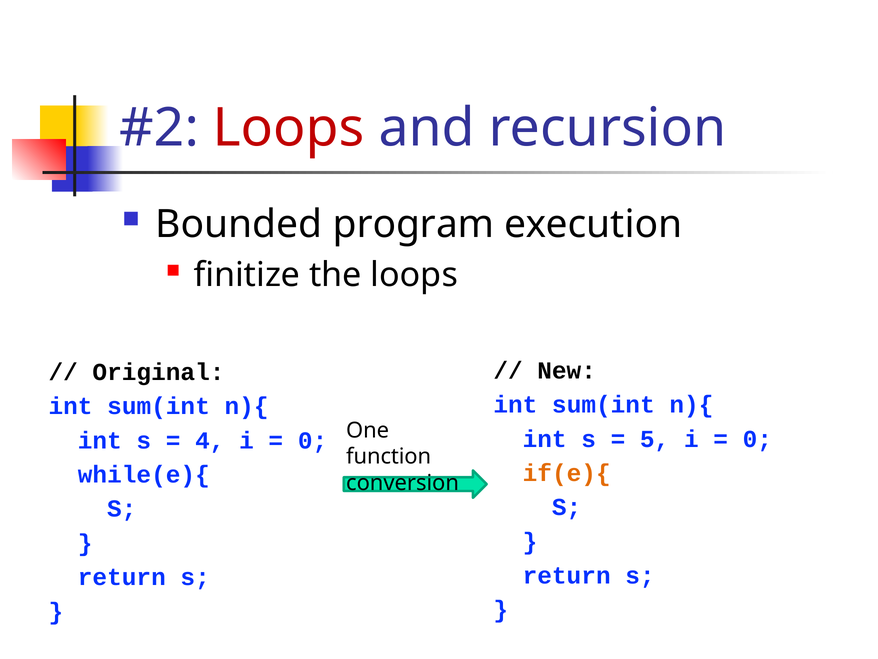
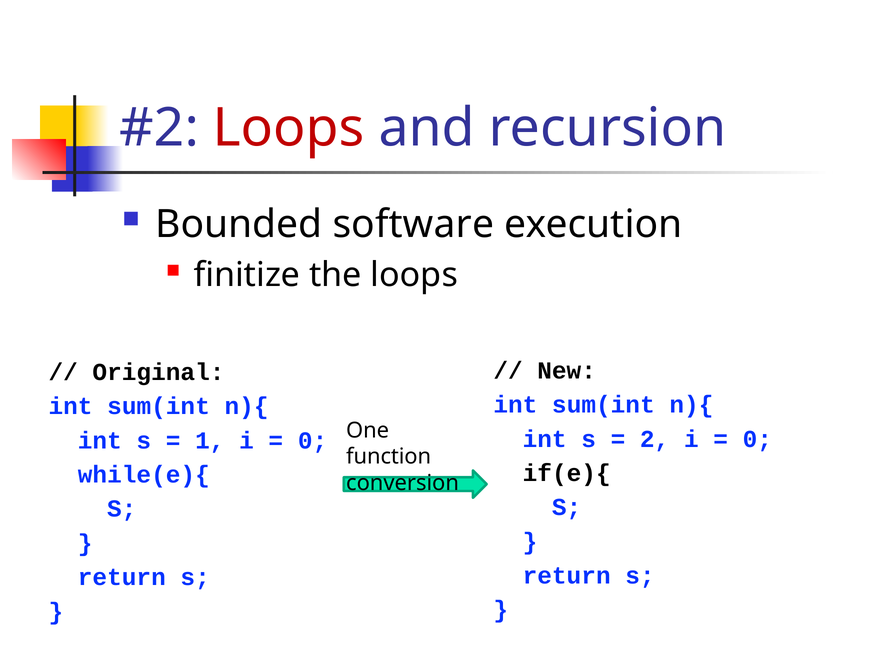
program: program -> software
5: 5 -> 2
4: 4 -> 1
if(e){ colour: orange -> black
